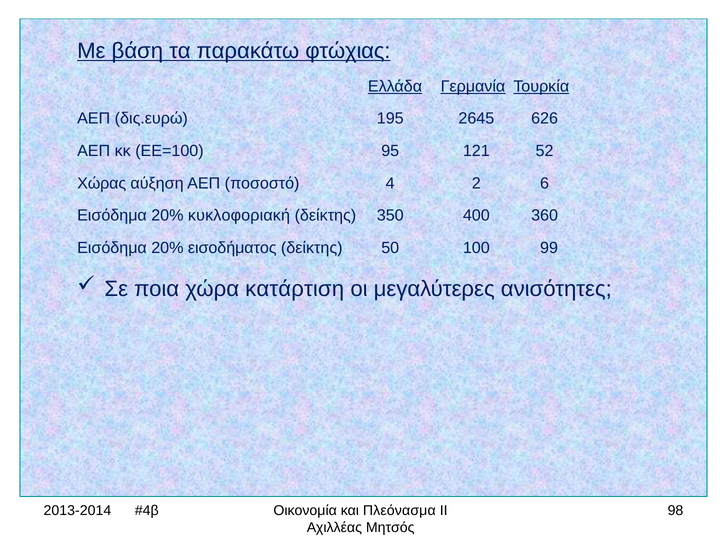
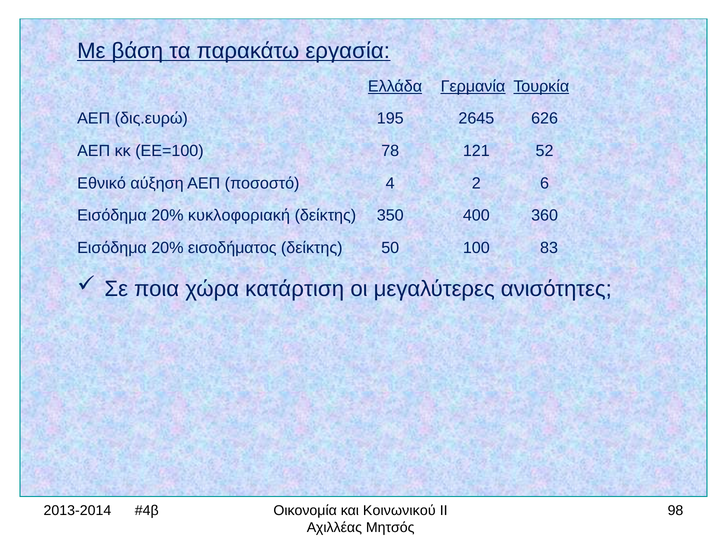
φτώχιας: φτώχιας -> εργασία
95: 95 -> 78
Χώρας: Χώρας -> Εθνικό
99: 99 -> 83
Πλεόνασμα: Πλεόνασμα -> Κοινωνικού
